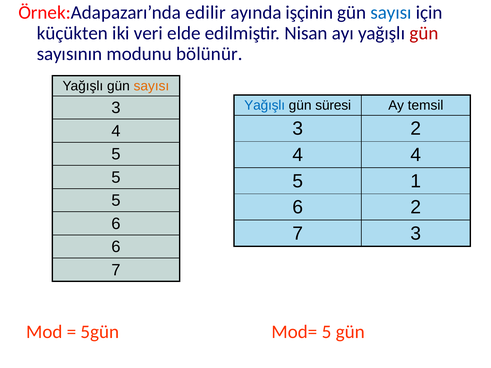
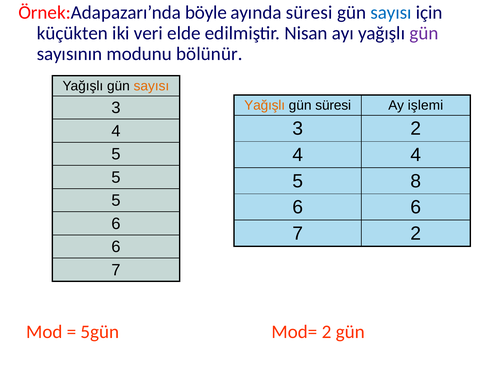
edilir: edilir -> böyle
ayında işçinin: işçinin -> süresi
gün at (424, 33) colour: red -> purple
Yağışlı at (265, 106) colour: blue -> orange
temsil: temsil -> işlemi
1: 1 -> 8
2 at (416, 207): 2 -> 6
7 3: 3 -> 2
Mod= 5: 5 -> 2
